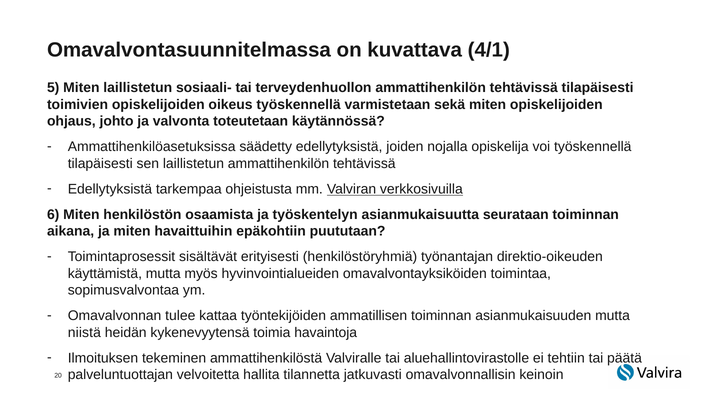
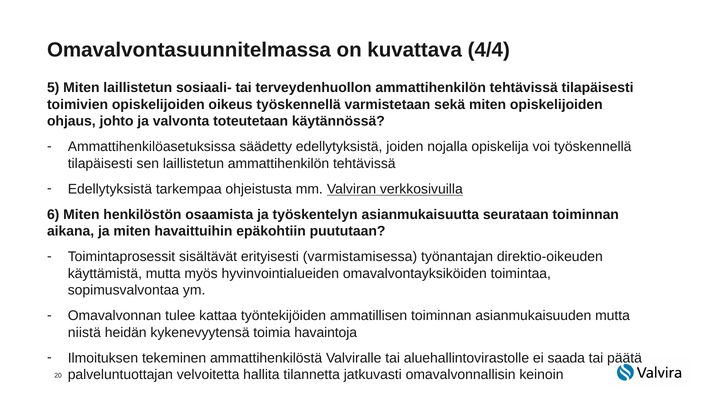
4/1: 4/1 -> 4/4
henkilöstöryhmiä: henkilöstöryhmiä -> varmistamisessa
tehtiin: tehtiin -> saada
